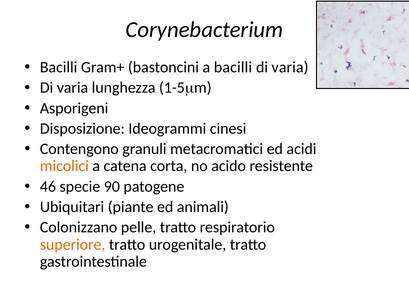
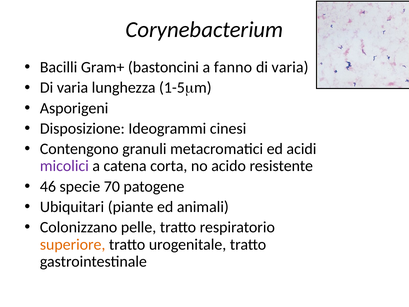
a bacilli: bacilli -> fanno
micolici colour: orange -> purple
90: 90 -> 70
